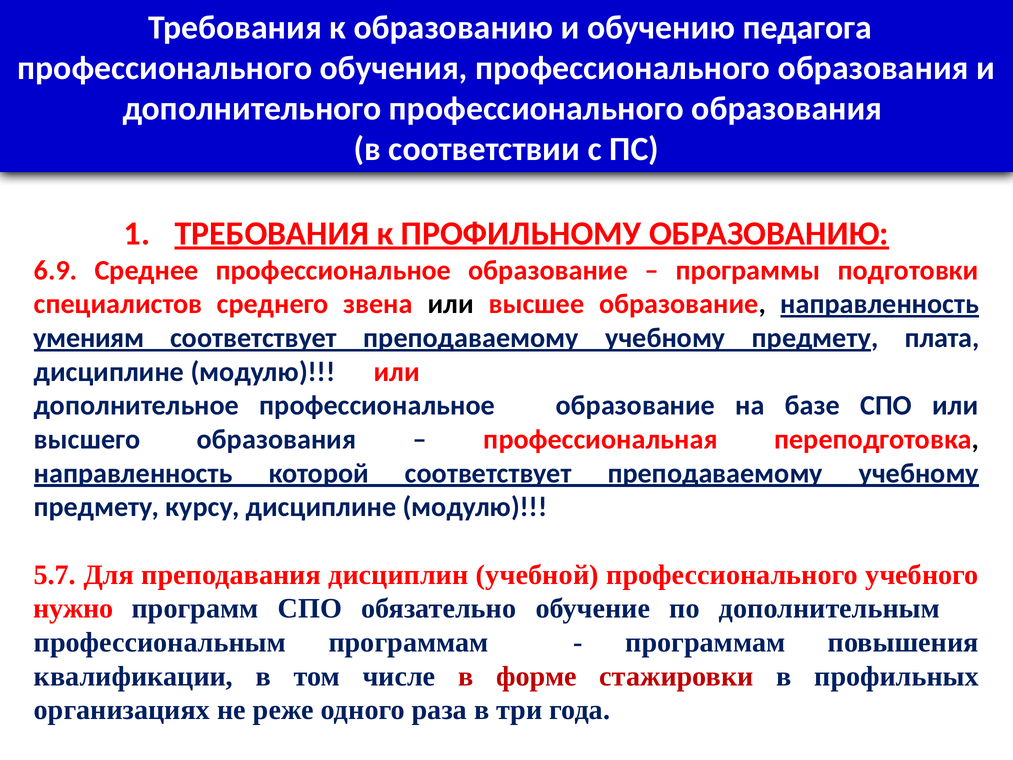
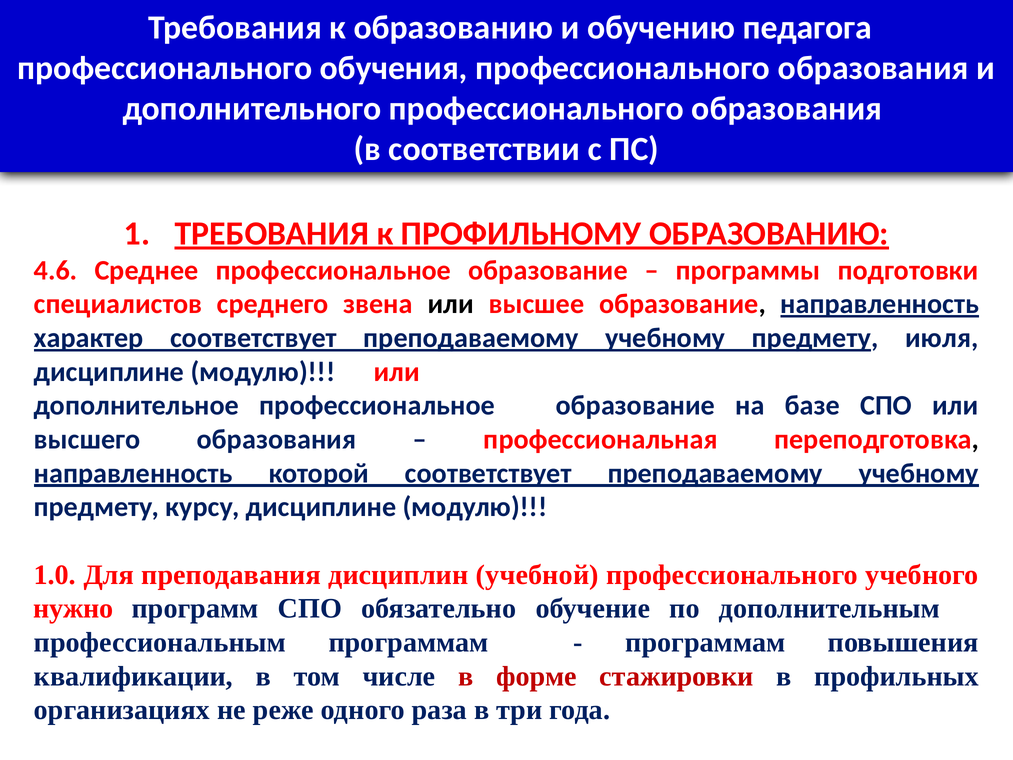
6.9: 6.9 -> 4.6
умениям: умениям -> характер
плата: плата -> июля
5.7: 5.7 -> 1.0
